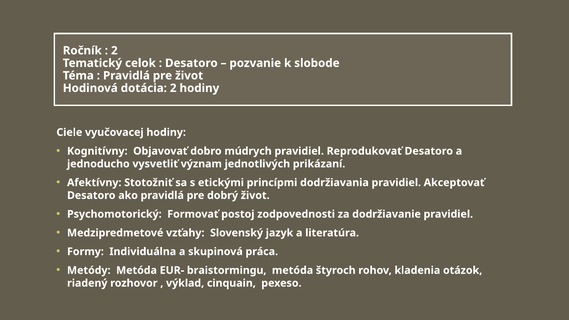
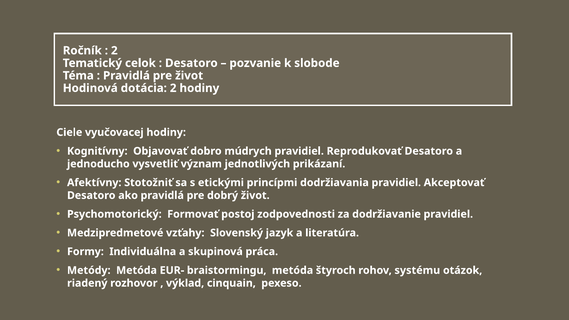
kladenia: kladenia -> systému
